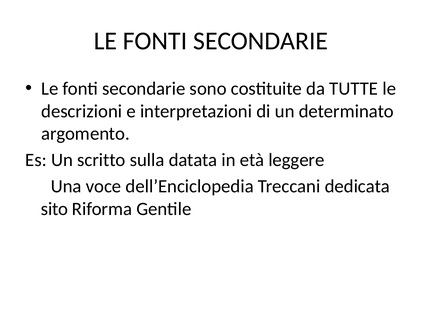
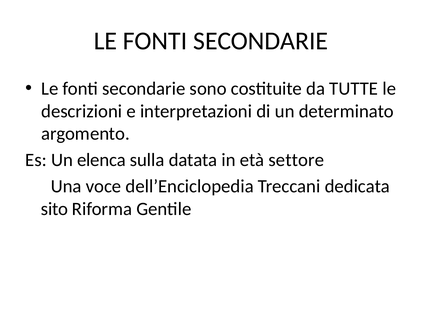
scritto: scritto -> elenca
leggere: leggere -> settore
